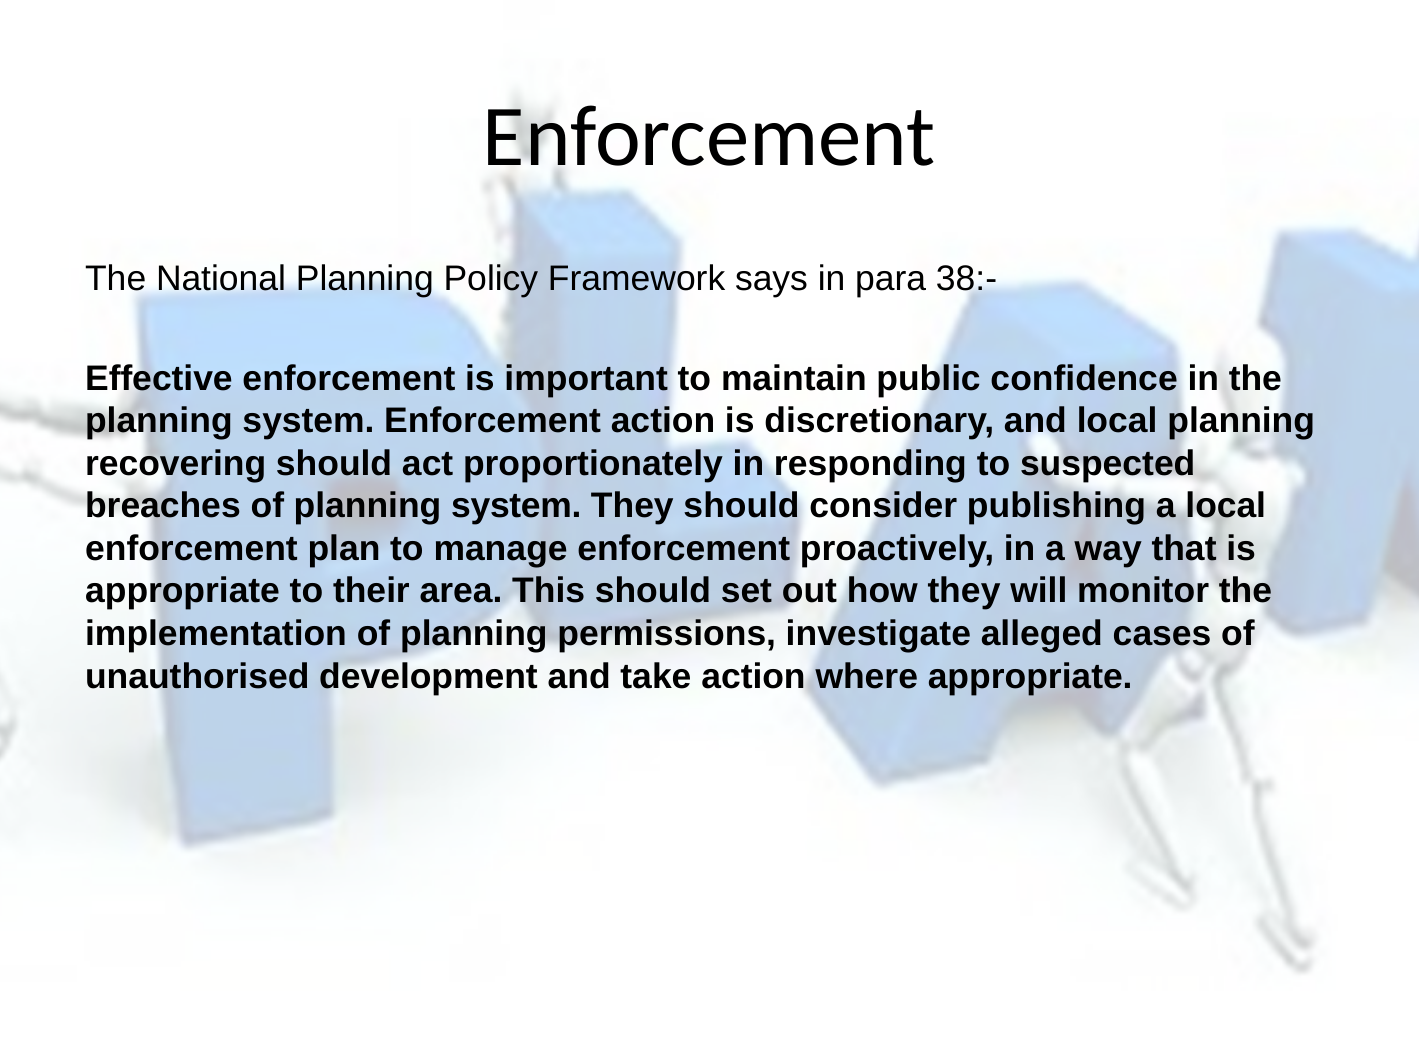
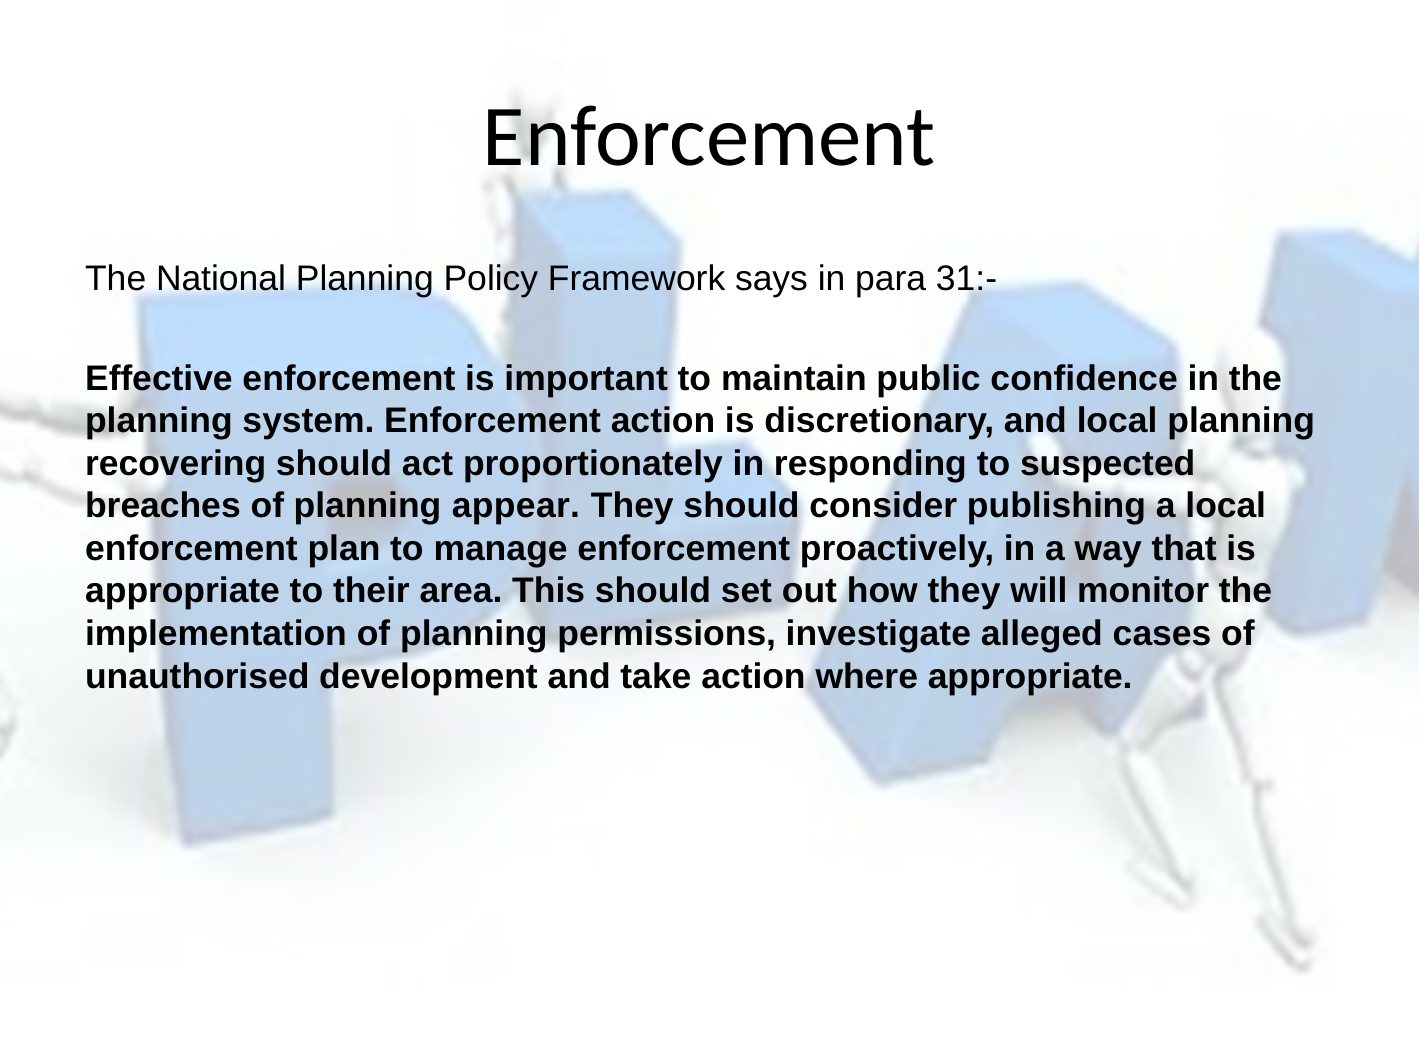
38:-: 38:- -> 31:-
of planning system: system -> appear
